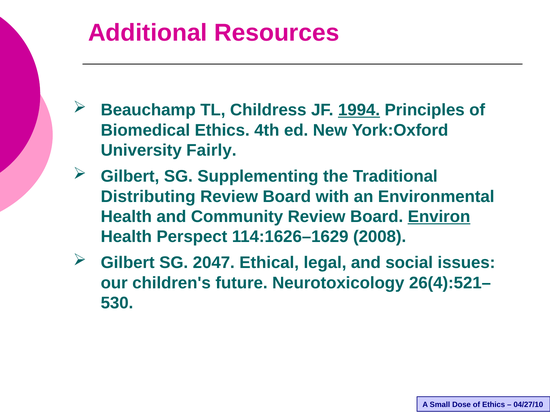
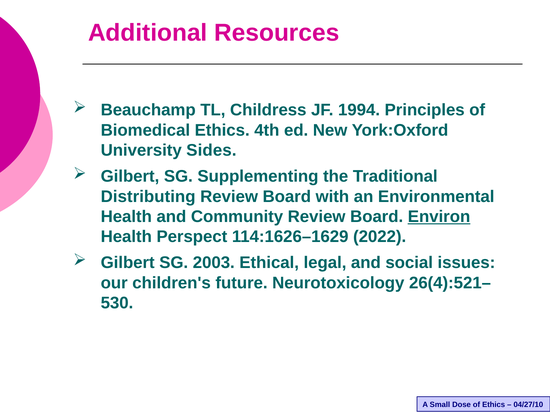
1994 underline: present -> none
Fairly: Fairly -> Sides
2008: 2008 -> 2022
2047: 2047 -> 2003
